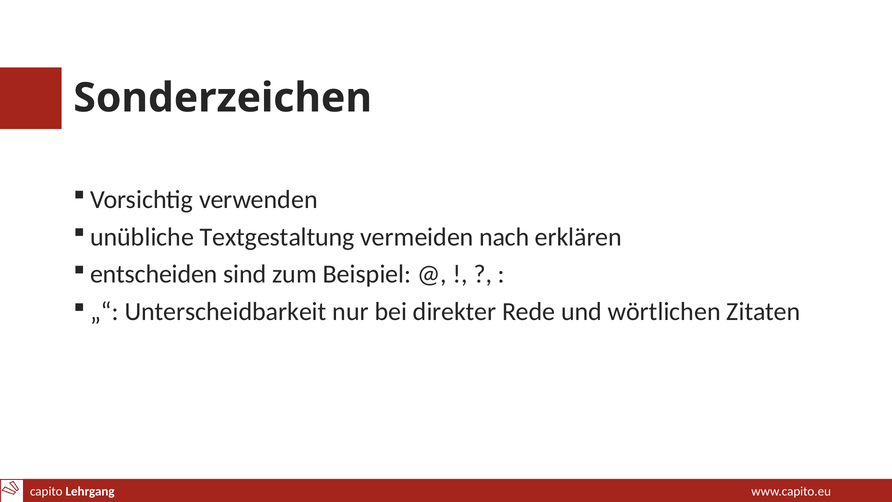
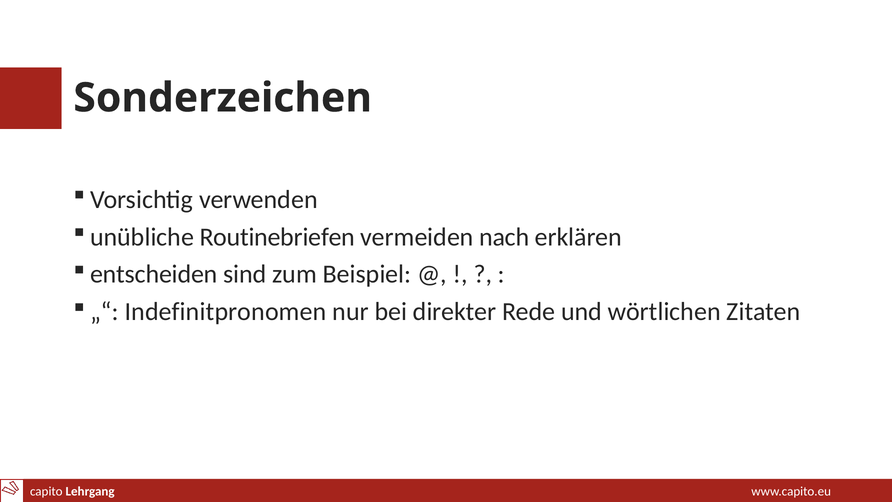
Textgestaltung: Textgestaltung -> Routinebriefen
Unterscheidbarkeit: Unterscheidbarkeit -> Indefinitpronomen
